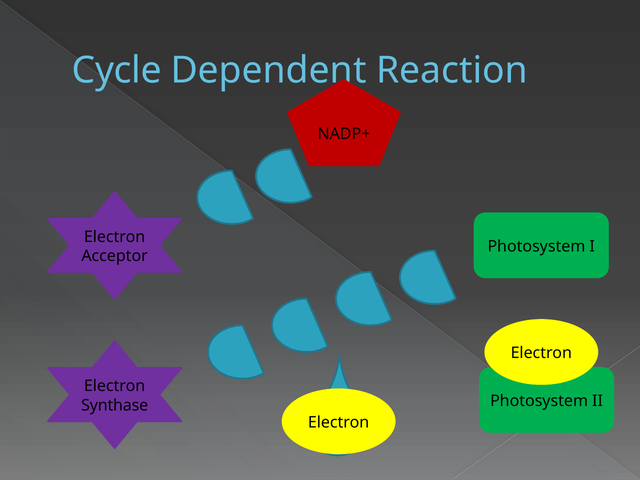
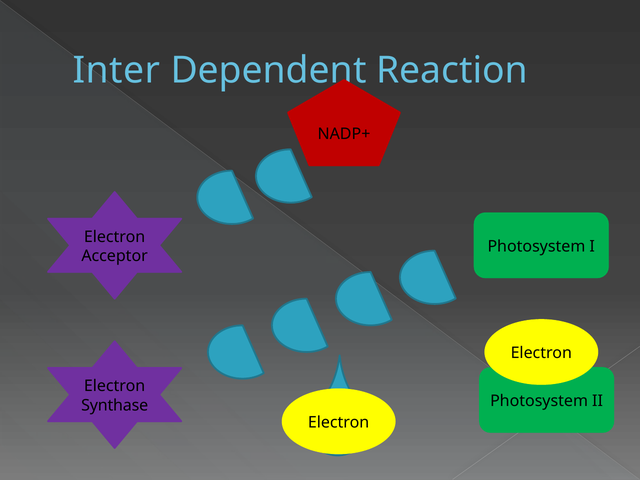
Cycle: Cycle -> Inter
